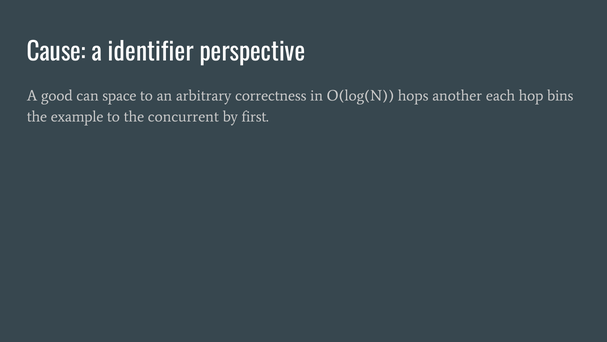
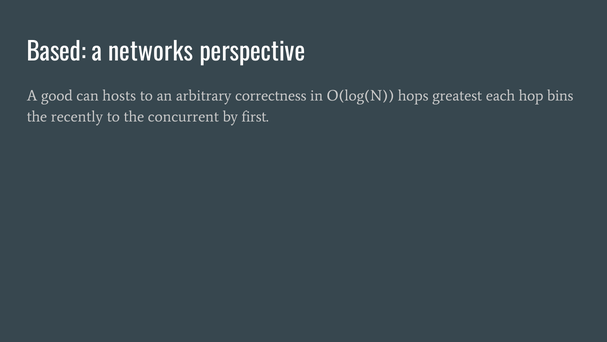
Cause: Cause -> Based
identifier: identifier -> networks
space: space -> hosts
another: another -> greatest
example: example -> recently
